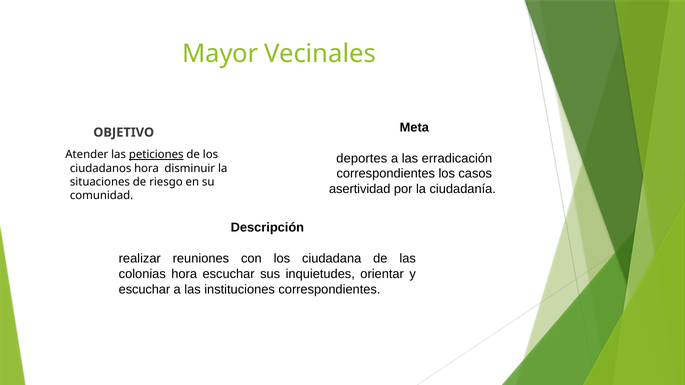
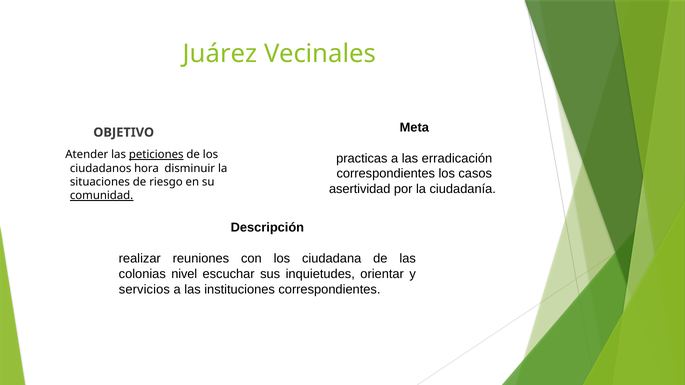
Mayor: Mayor -> Juárez
deportes: deportes -> practicas
comunidad underline: none -> present
colonias hora: hora -> nivel
escuchar at (144, 290): escuchar -> servicios
